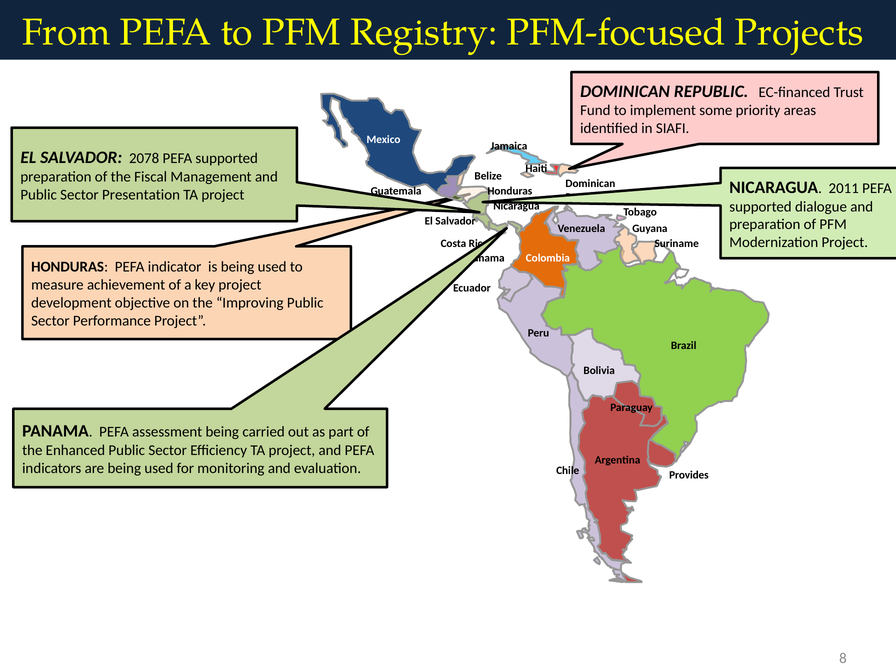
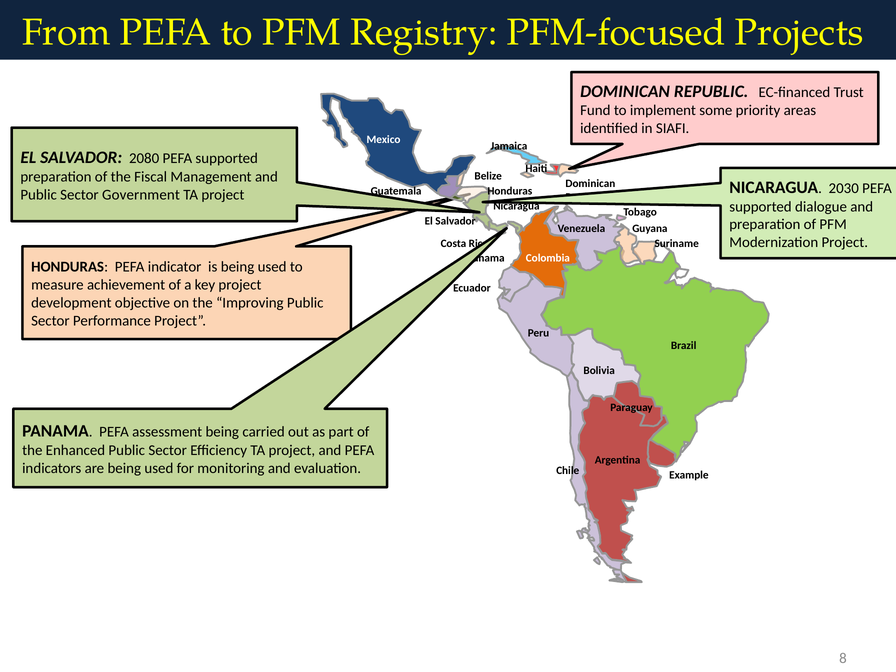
2078: 2078 -> 2080
2011: 2011 -> 2030
Presentation: Presentation -> Government
Provides: Provides -> Example
